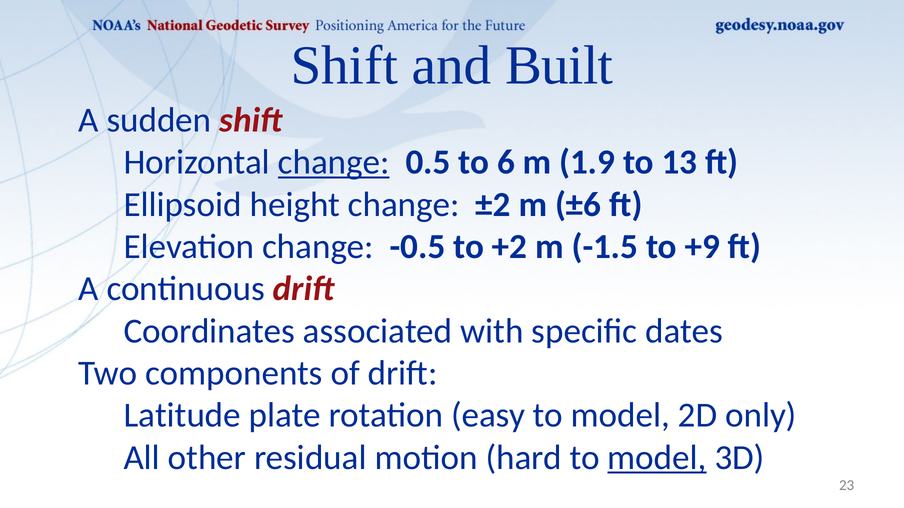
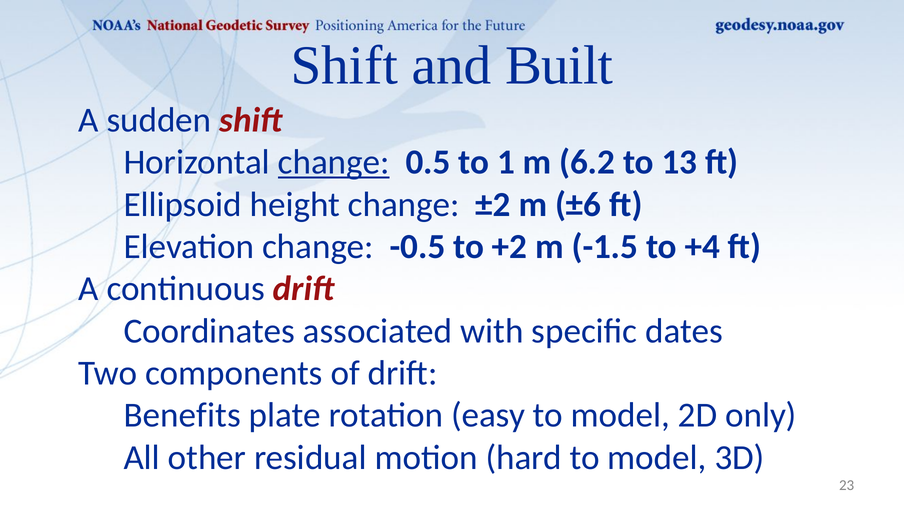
6: 6 -> 1
1.9: 1.9 -> 6.2
+9: +9 -> +4
Latitude: Latitude -> Benefits
model at (657, 458) underline: present -> none
